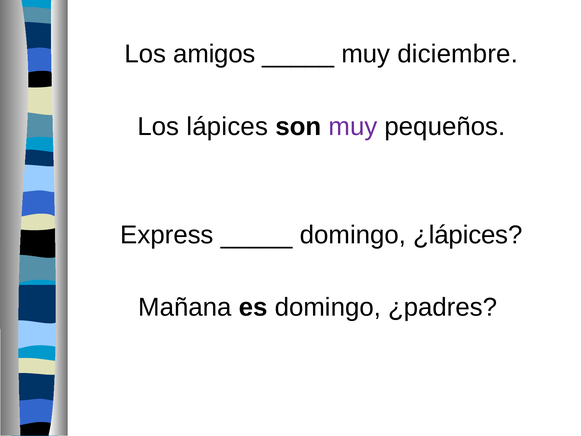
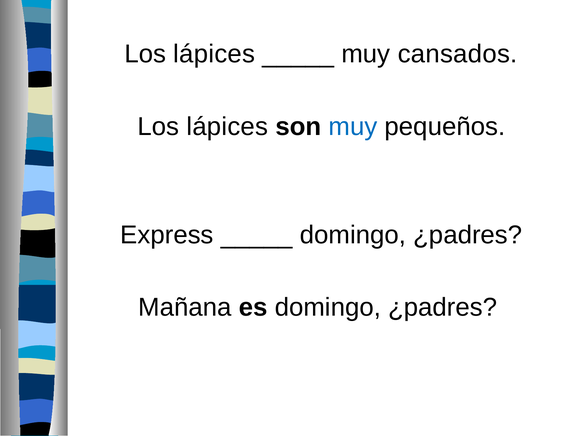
amigos at (214, 54): amigos -> lápices
diciembre: diciembre -> cansados
muy at (353, 126) colour: purple -> blue
¿lápices at (468, 235): ¿lápices -> ¿padres
